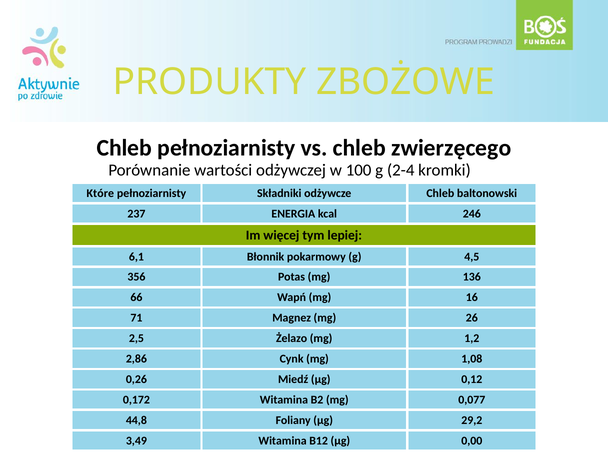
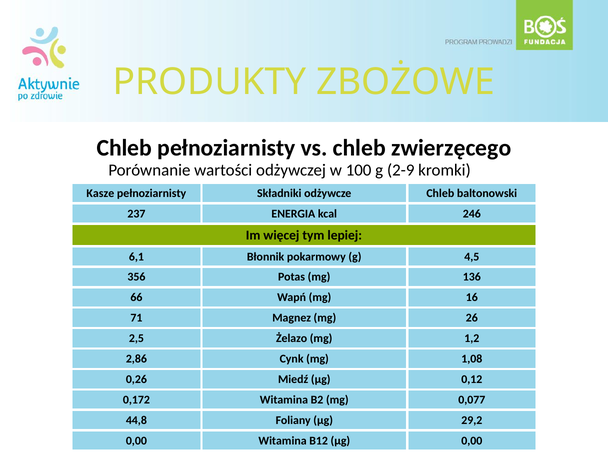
2-4: 2-4 -> 2-9
Które: Które -> Kasze
3,49 at (136, 441): 3,49 -> 0,00
